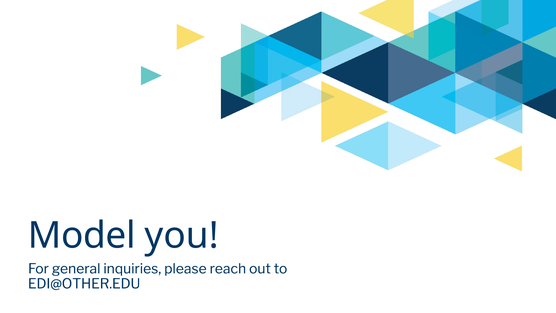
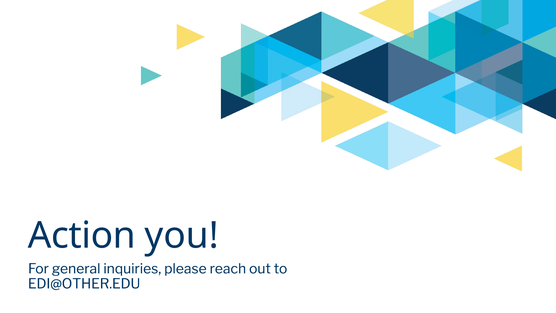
Model: Model -> Action
